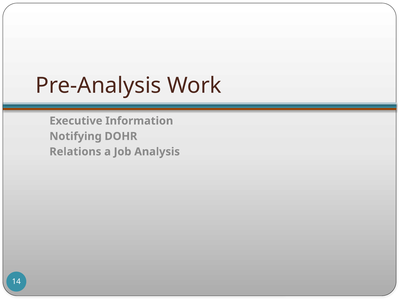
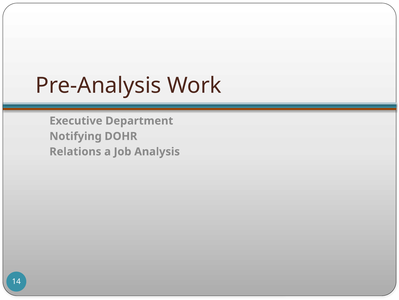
Information: Information -> Department
